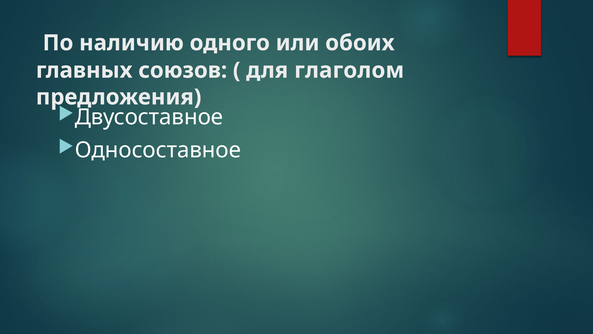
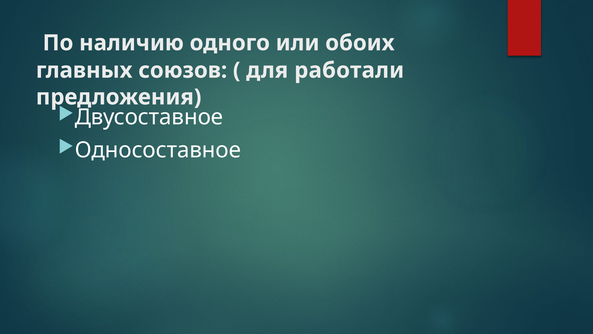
глаголом: глаголом -> работали
